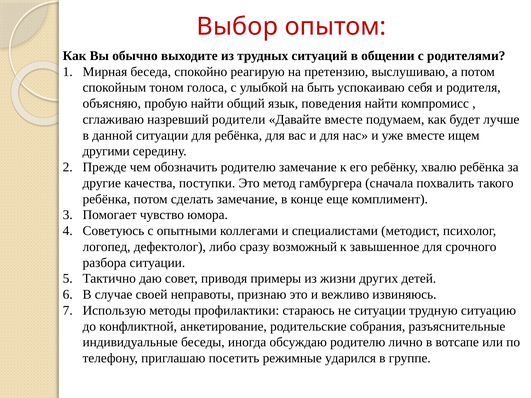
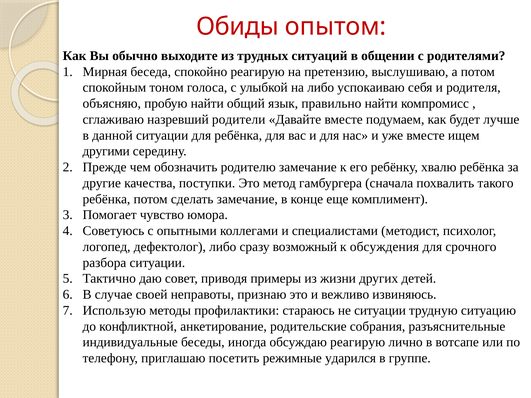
Выбор: Выбор -> Обиды
на быть: быть -> либо
поведения: поведения -> правильно
завышенное: завышенное -> обсуждения
обсуждаю родителю: родителю -> реагирую
